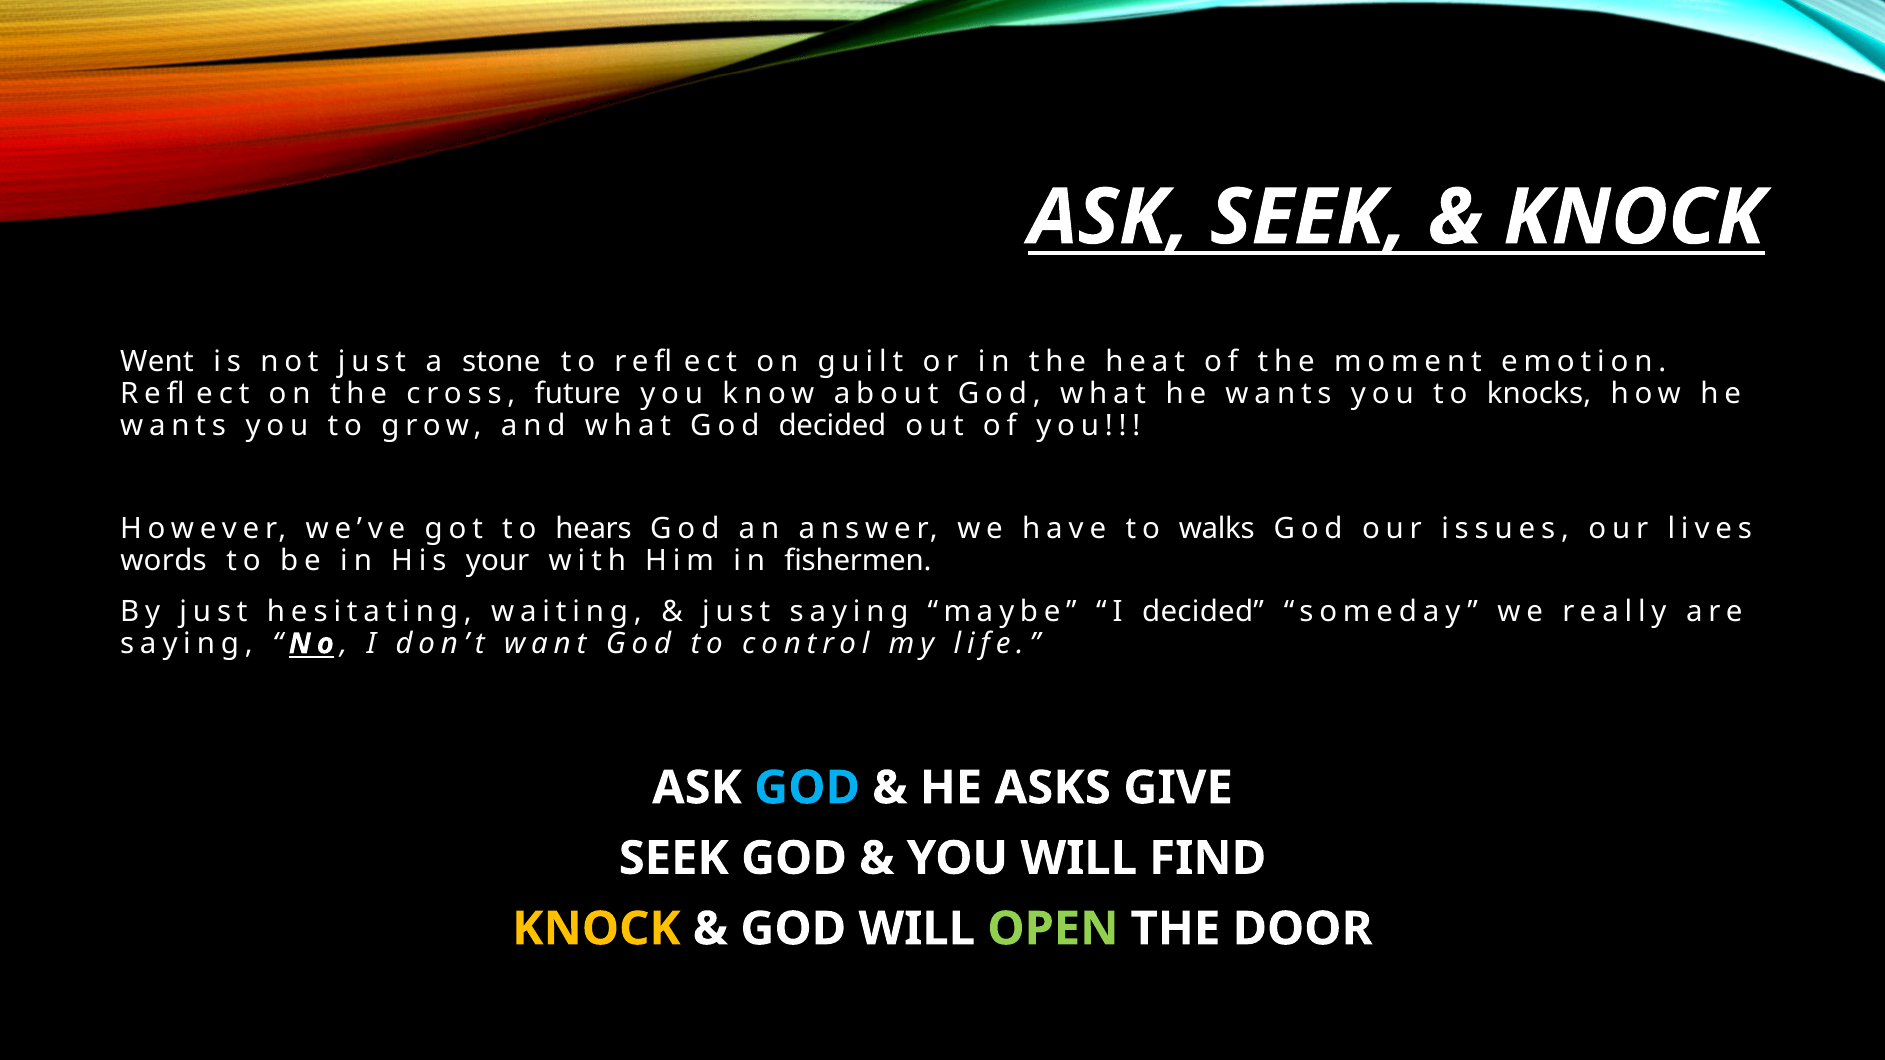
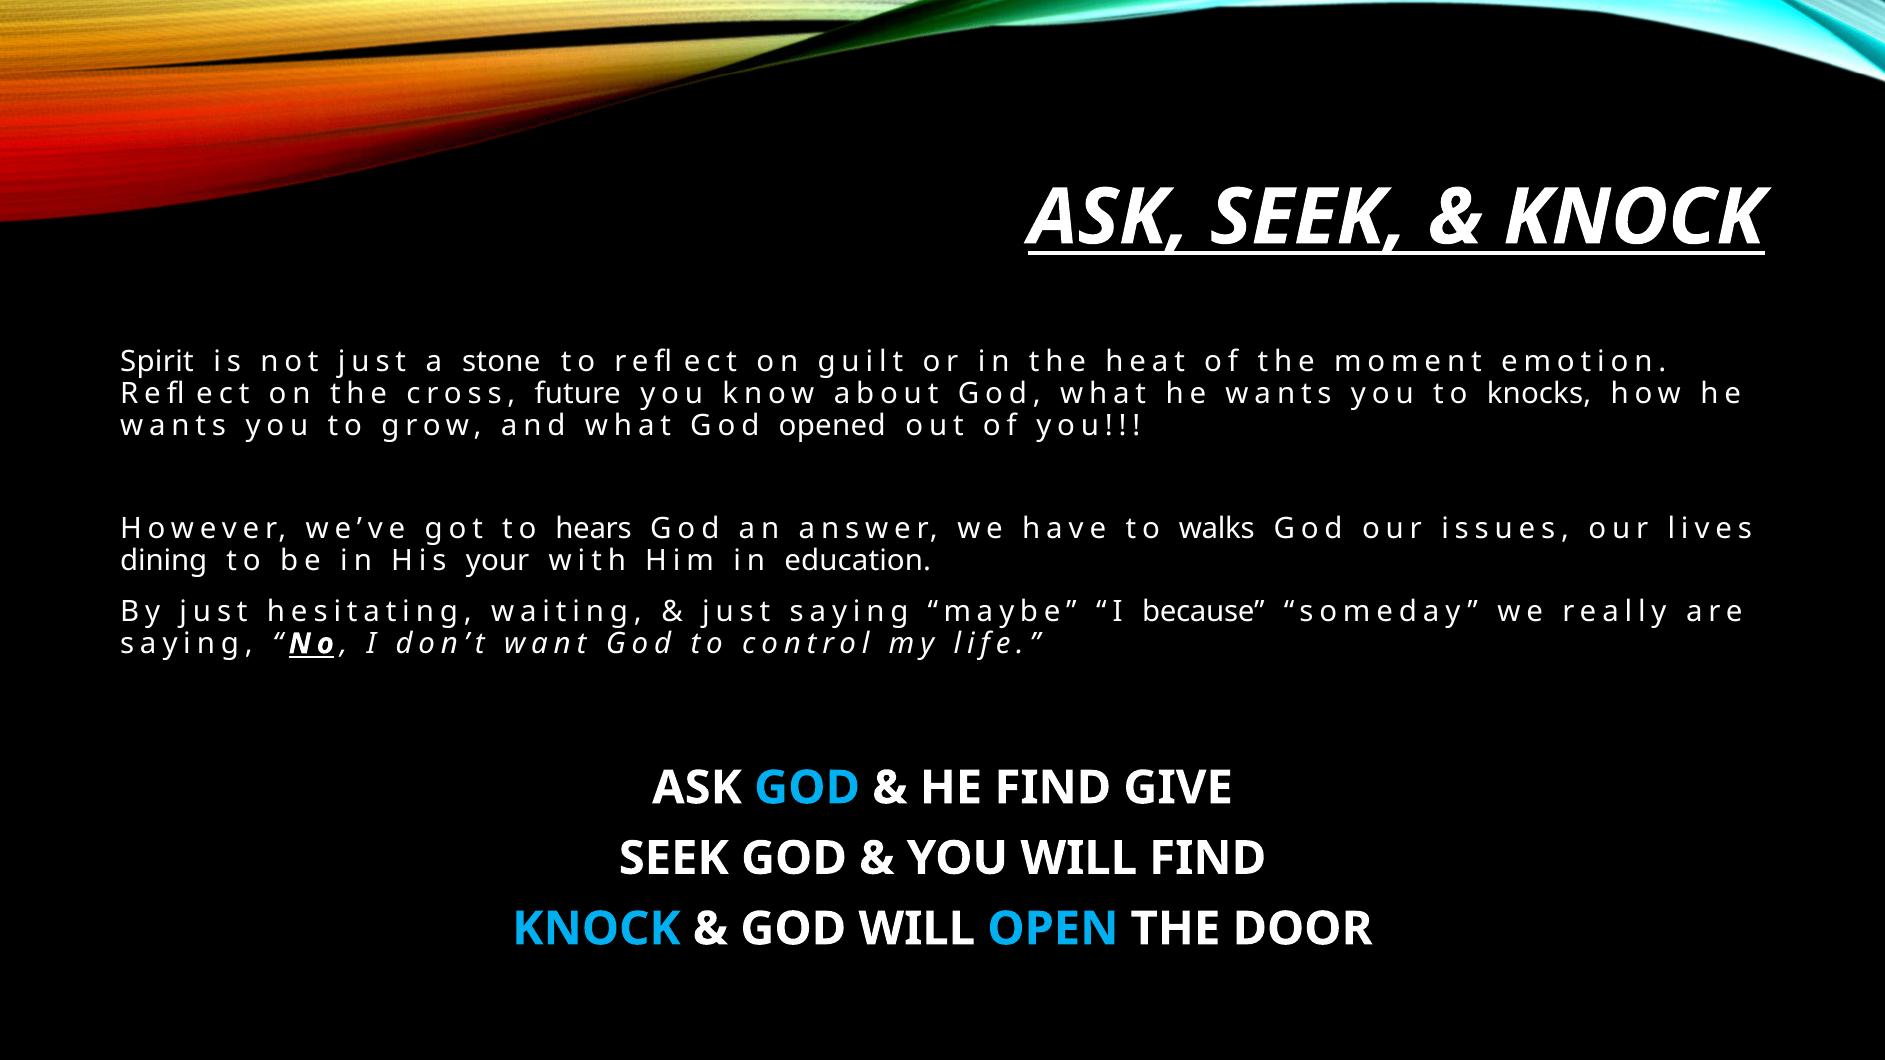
Went: Went -> Spirit
God decided: decided -> opened
words: words -> dining
fishermen: fishermen -> education
I decided: decided -> because
HE ASKS: ASKS -> FIND
KNOCK at (596, 929) colour: yellow -> light blue
OPEN colour: light green -> light blue
